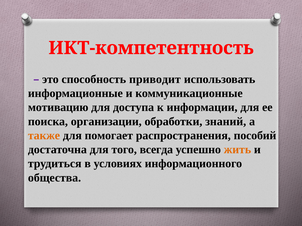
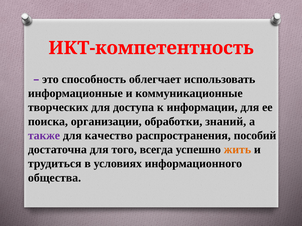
приводит: приводит -> облегчает
мотивацию: мотивацию -> творческих
также colour: orange -> purple
помогает: помогает -> качество
